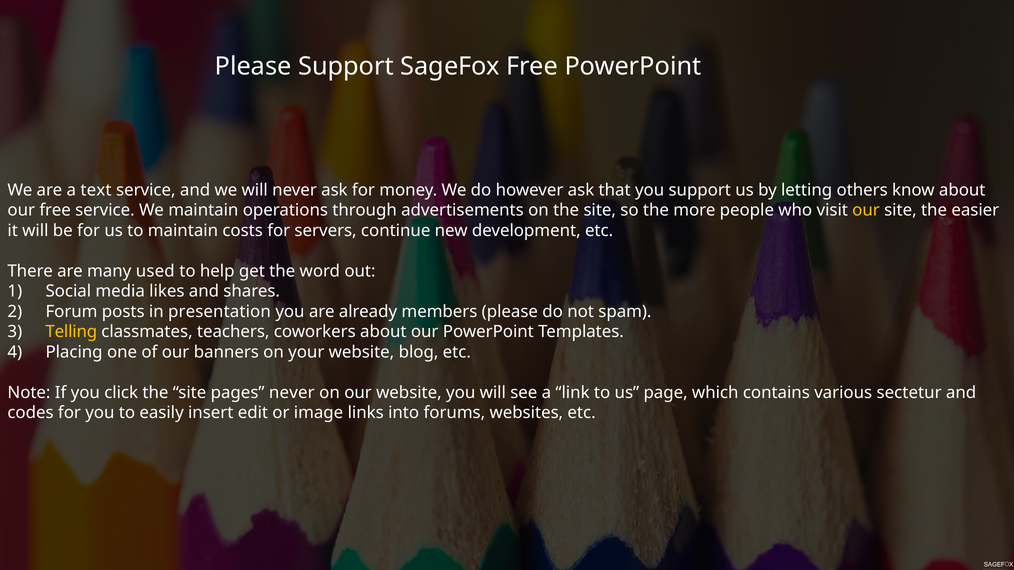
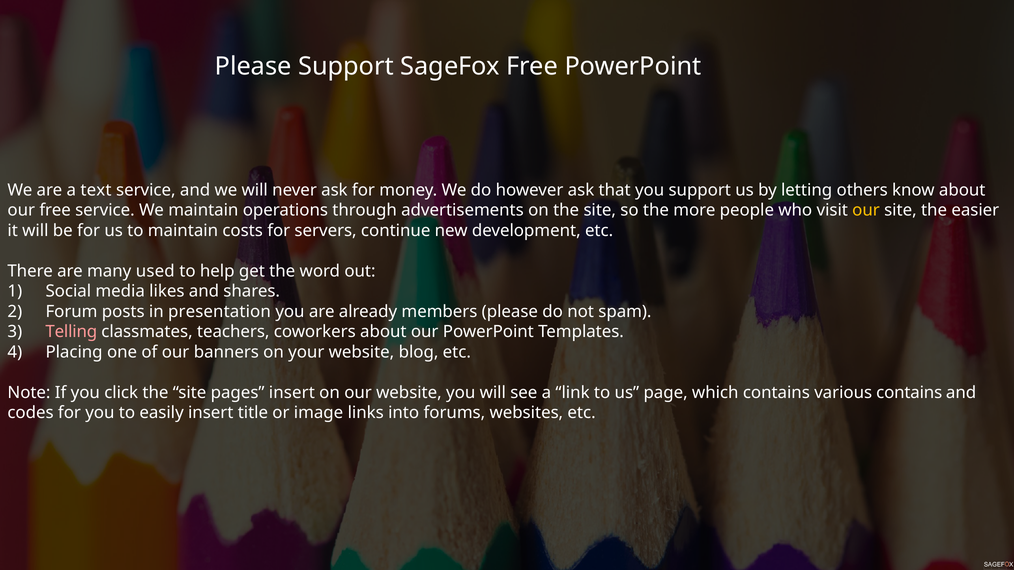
Telling colour: yellow -> pink
pages never: never -> insert
various sectetur: sectetur -> contains
edit: edit -> title
